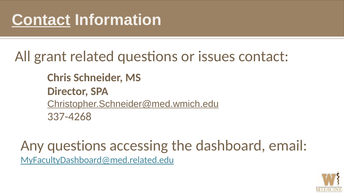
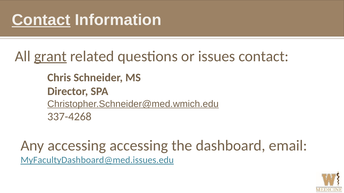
grant underline: none -> present
Any questions: questions -> accessing
MyFacultyDashboard@med.related.edu: MyFacultyDashboard@med.related.edu -> MyFacultyDashboard@med.issues.edu
